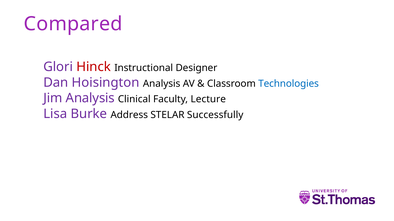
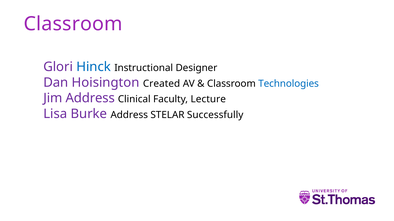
Compared at (73, 24): Compared -> Classroom
Hinck colour: red -> blue
Hoisington Analysis: Analysis -> Created
Jim Analysis: Analysis -> Address
